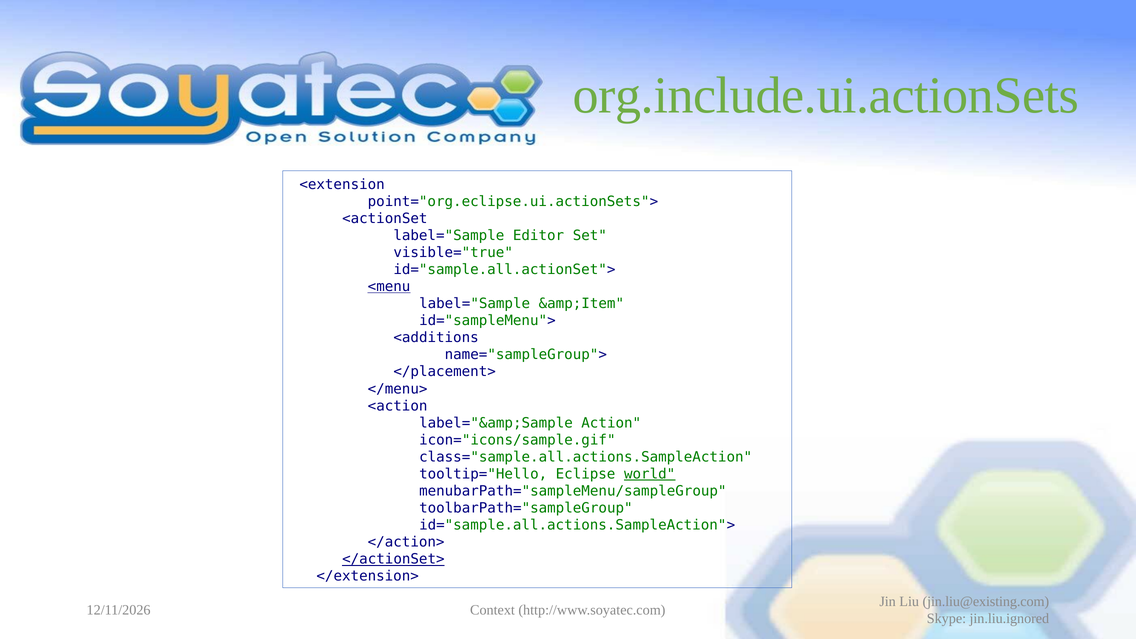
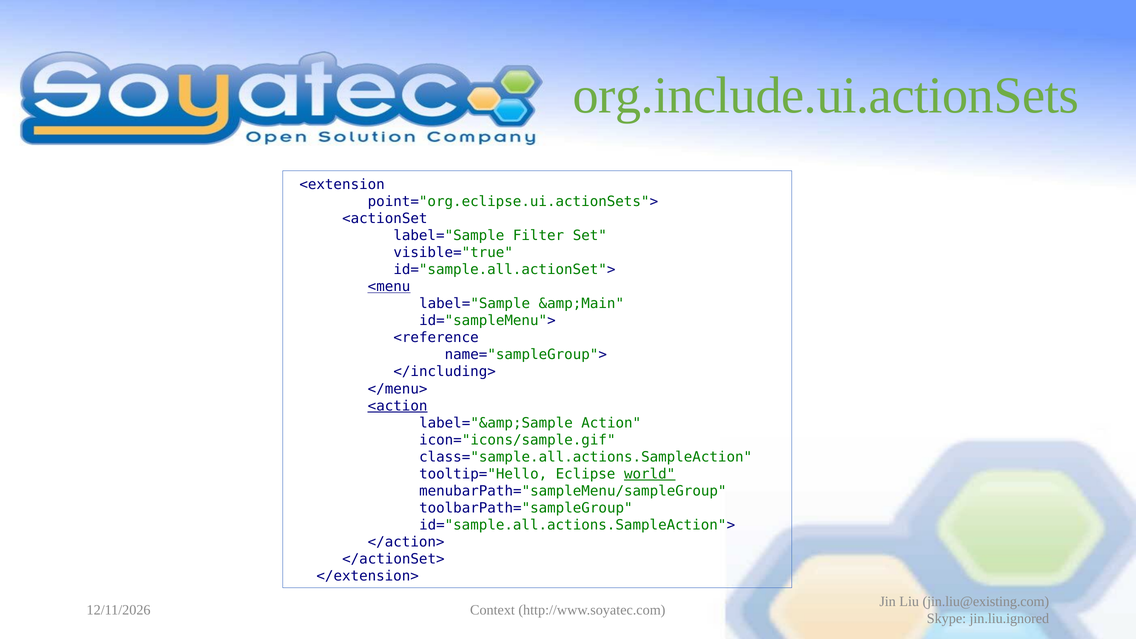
Editor: Editor -> Filter
&amp;Item: &amp;Item -> &amp;Main
<additions: <additions -> <reference
</placement>: </placement> -> </including>
<action underline: none -> present
</actionSet> underline: present -> none
